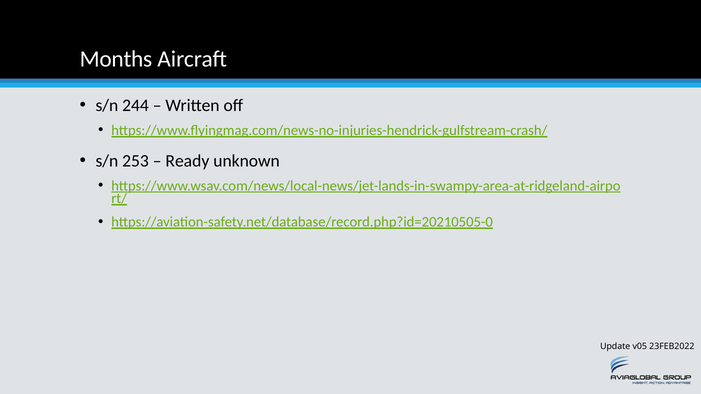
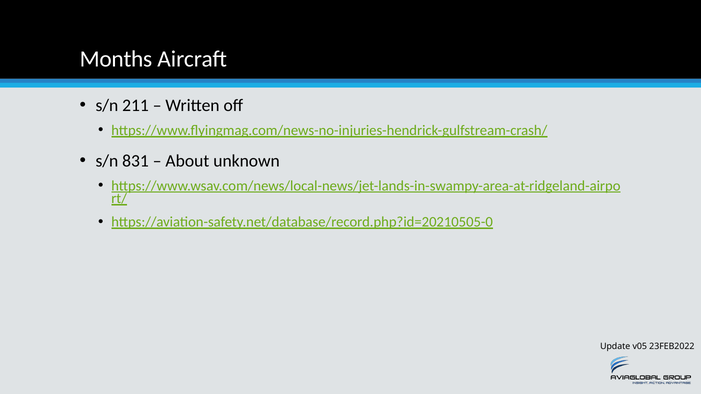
244: 244 -> 211
253: 253 -> 831
Ready: Ready -> About
